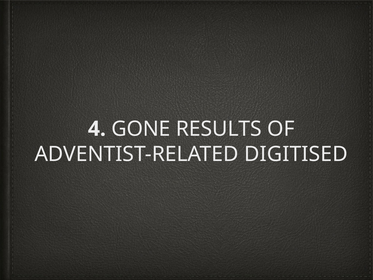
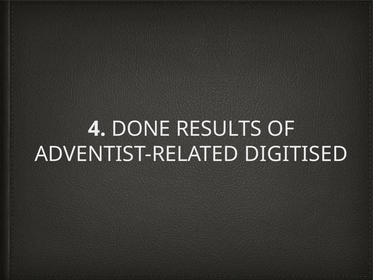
GONE: GONE -> DONE
